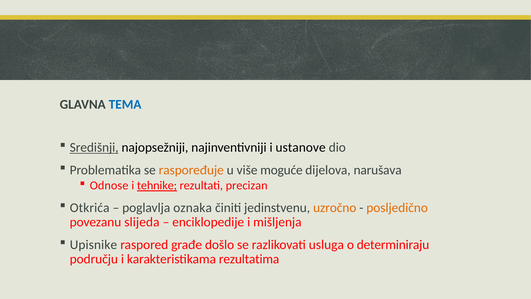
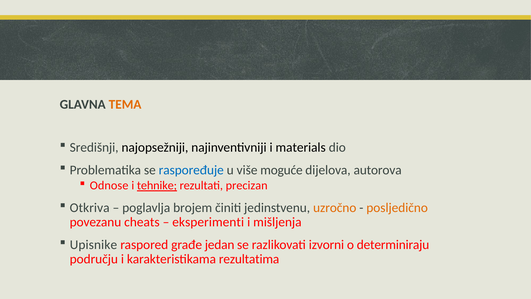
TEMA colour: blue -> orange
Središnji underline: present -> none
ustanove: ustanove -> materials
raspoređuje colour: orange -> blue
narušava: narušava -> autorova
Otkrića: Otkrića -> Otkriva
oznaka: oznaka -> brojem
slijeda: slijeda -> cheats
enciklopedije: enciklopedije -> eksperimenti
došlo: došlo -> jedan
usluga: usluga -> izvorni
